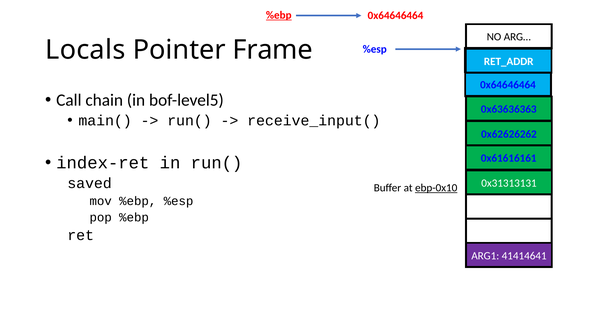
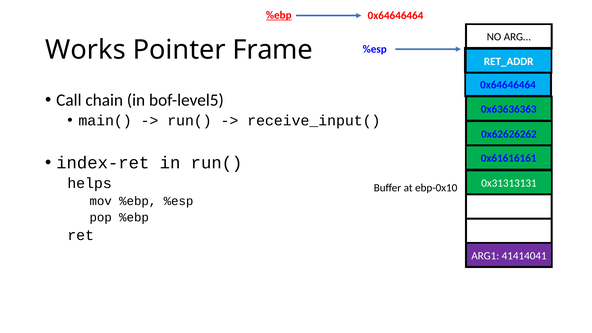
Locals: Locals -> Works
saved: saved -> helps
ebp-0x10 underline: present -> none
41414641: 41414641 -> 41414041
